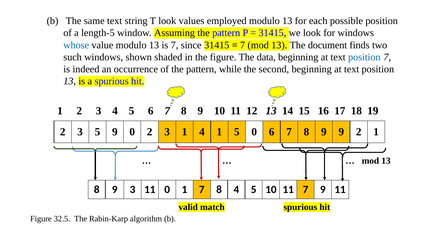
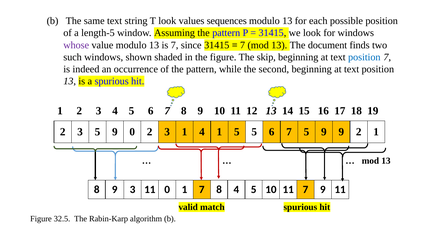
employed: employed -> sequences
whose colour: blue -> purple
data: data -> skip
5 0: 0 -> 5
8 at (306, 132): 8 -> 5
